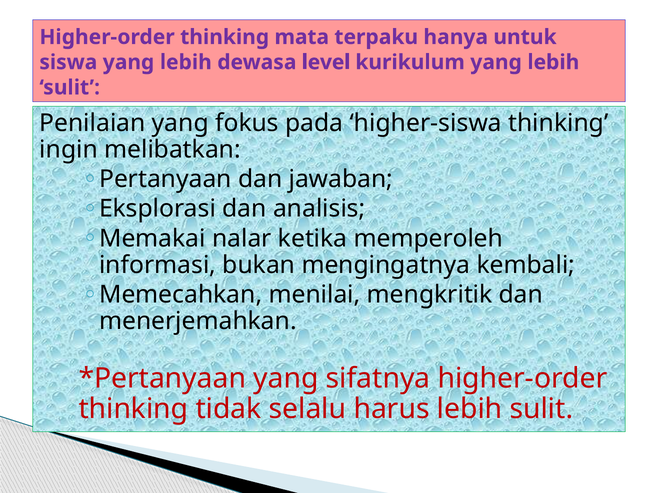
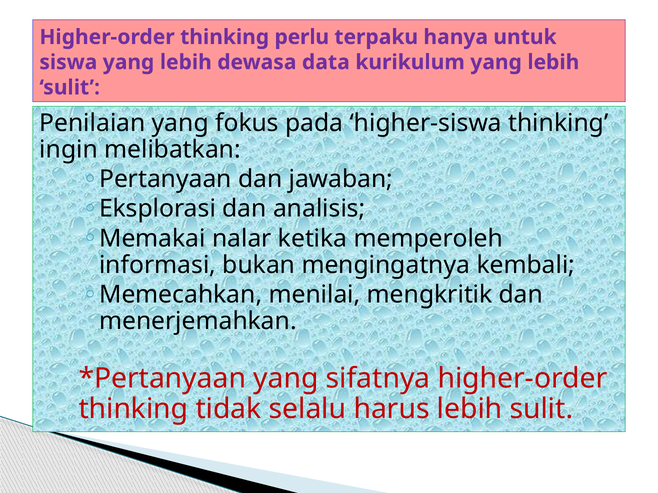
mata: mata -> perlu
level: level -> data
